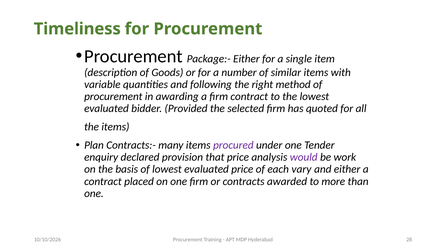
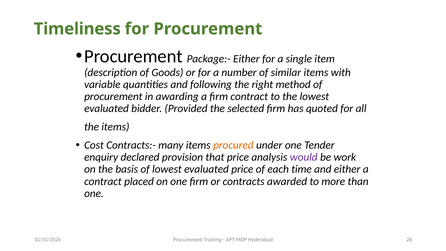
Plan: Plan -> Cost
procured colour: purple -> orange
vary: vary -> time
